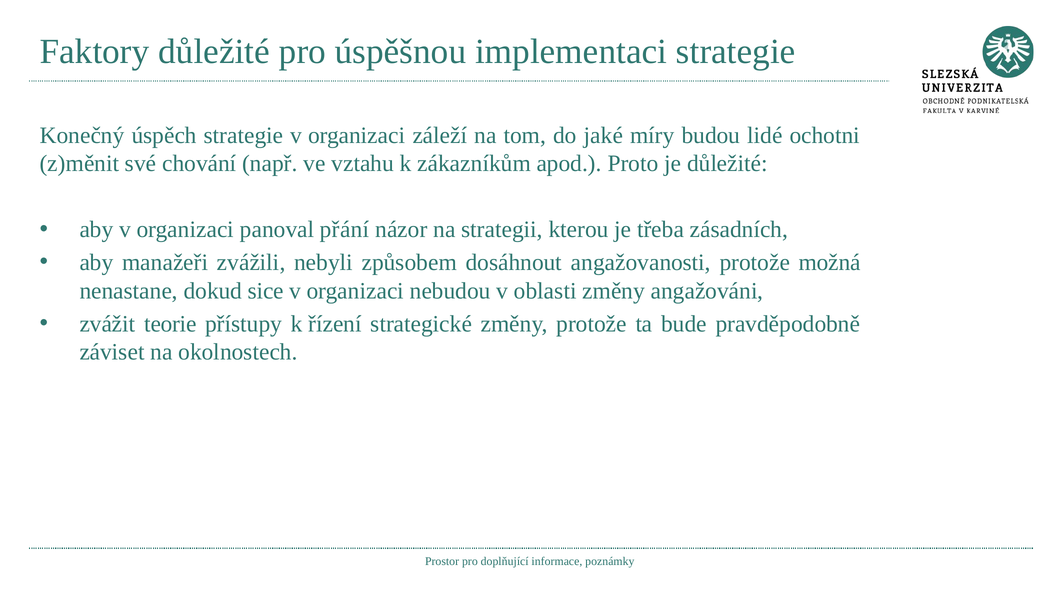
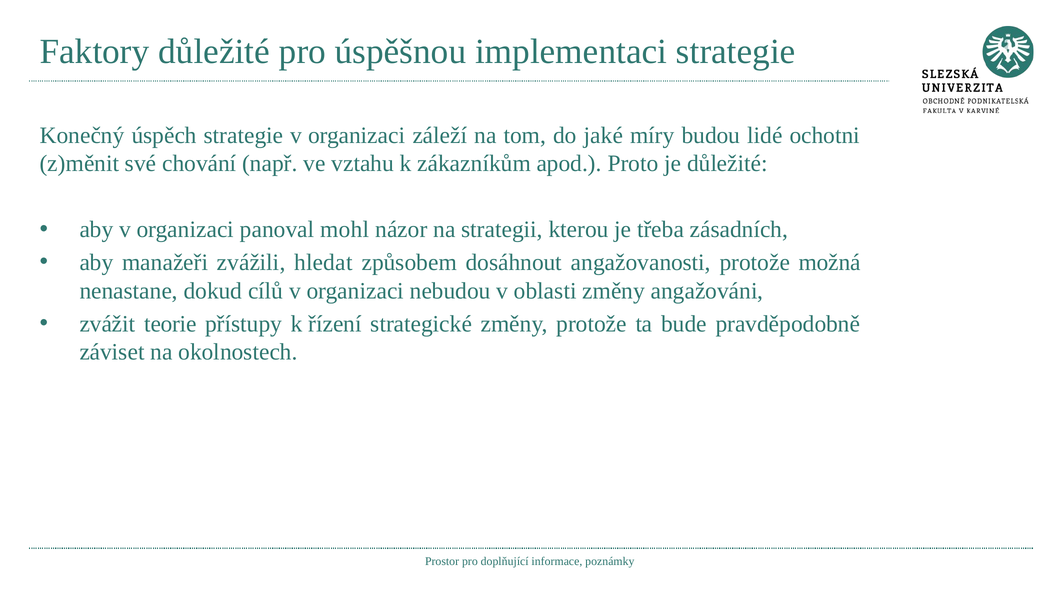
přání: přání -> mohl
nebyli: nebyli -> hledat
sice: sice -> cílů
